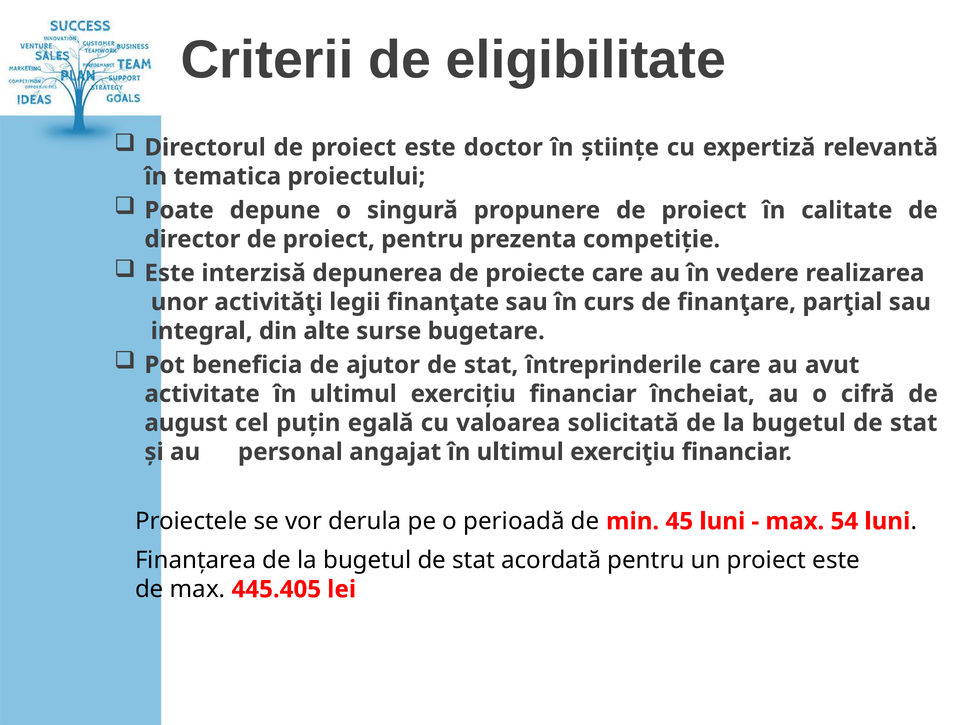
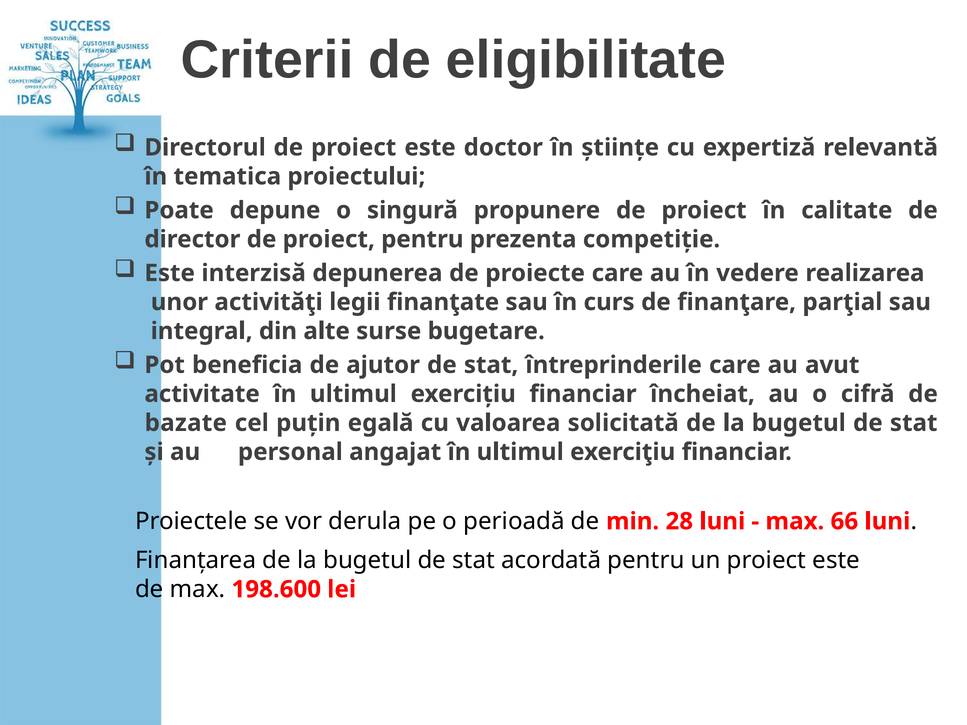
august: august -> bazate
45: 45 -> 28
54: 54 -> 66
445.405: 445.405 -> 198.600
